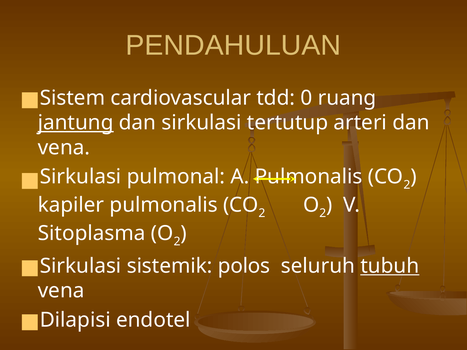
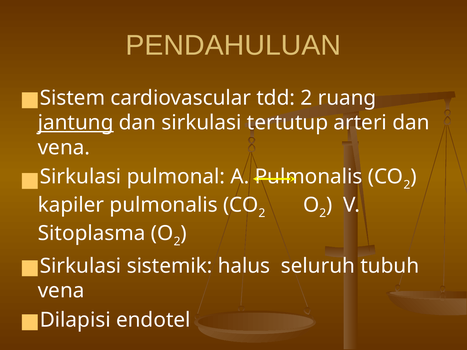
tdd 0: 0 -> 2
polos: polos -> halus
tubuh underline: present -> none
